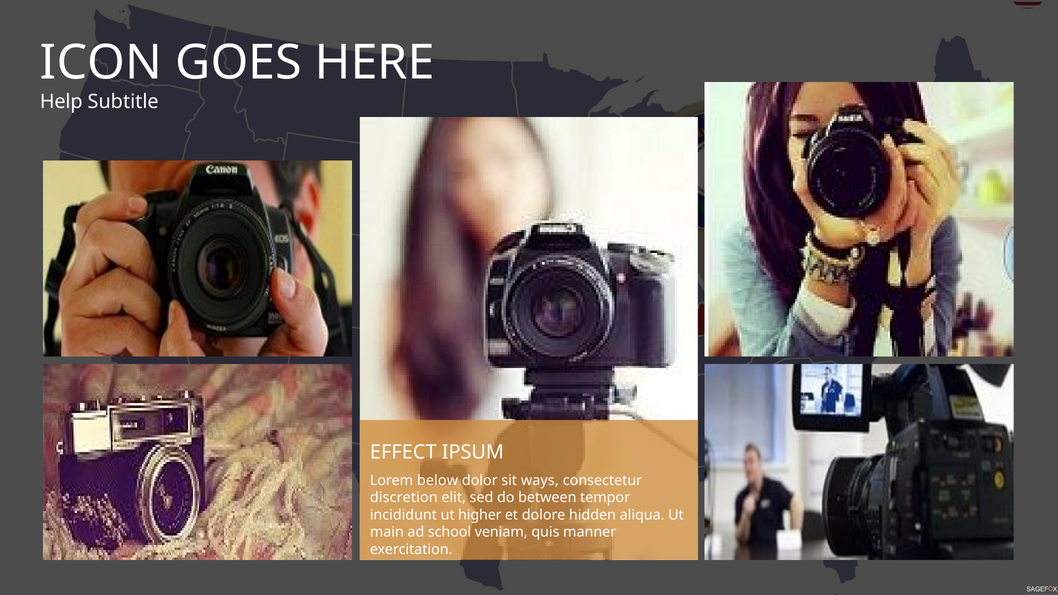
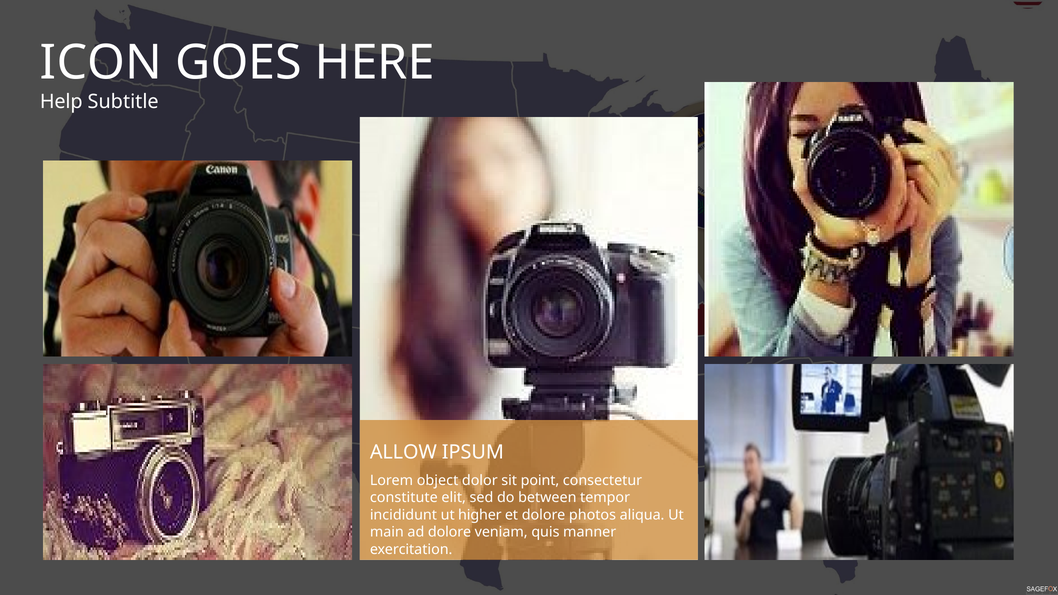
EFFECT: EFFECT -> ALLOW
below: below -> object
ways: ways -> point
discretion: discretion -> constitute
hidden: hidden -> photos
ad school: school -> dolore
